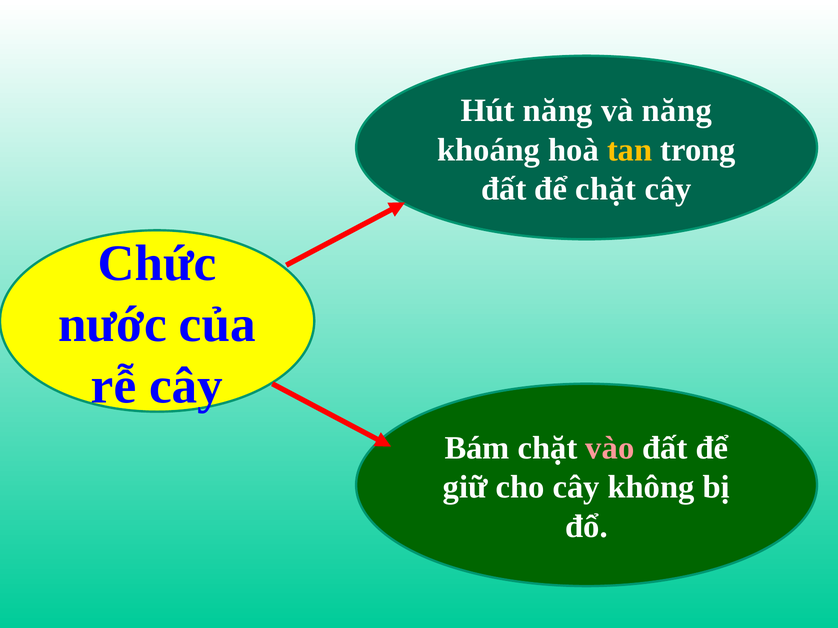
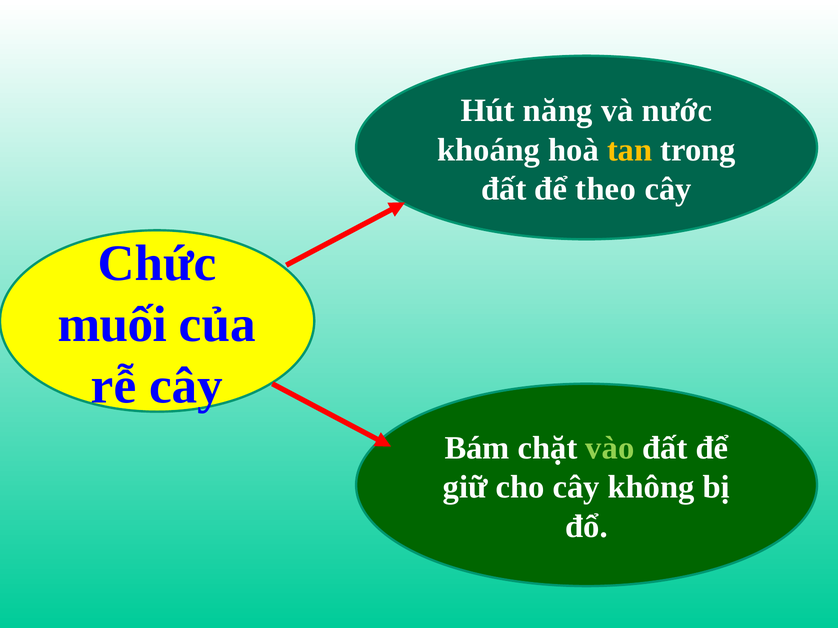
và năng: năng -> nước
để chặt: chặt -> theo
nước: nước -> muối
vào colour: pink -> light green
